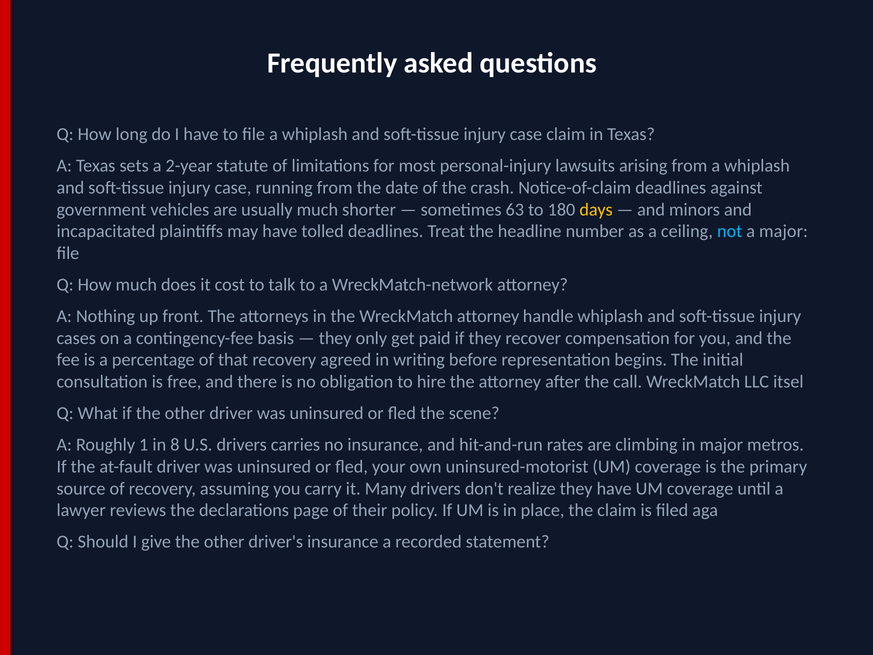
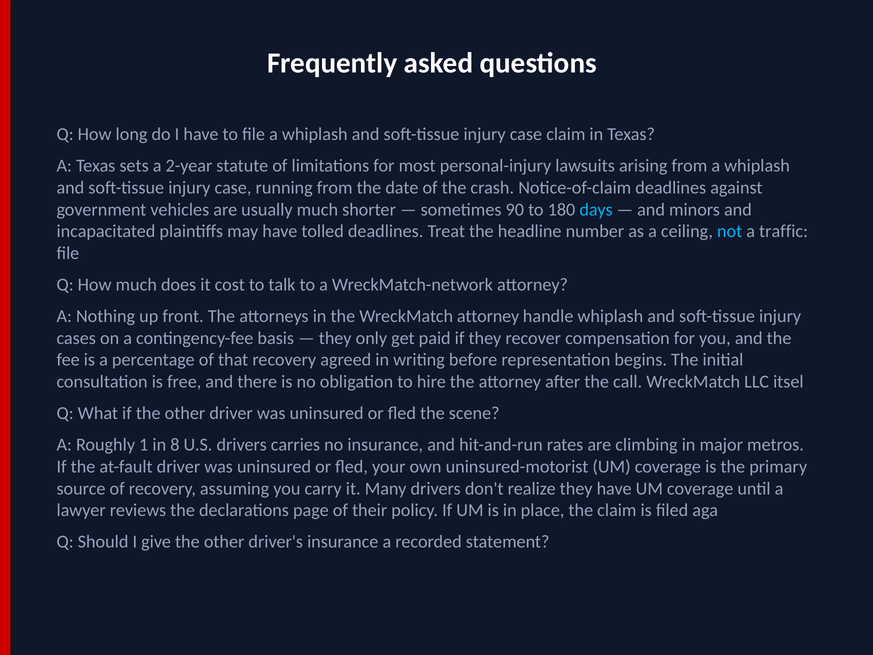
63: 63 -> 90
days colour: yellow -> light blue
a major: major -> traffic
